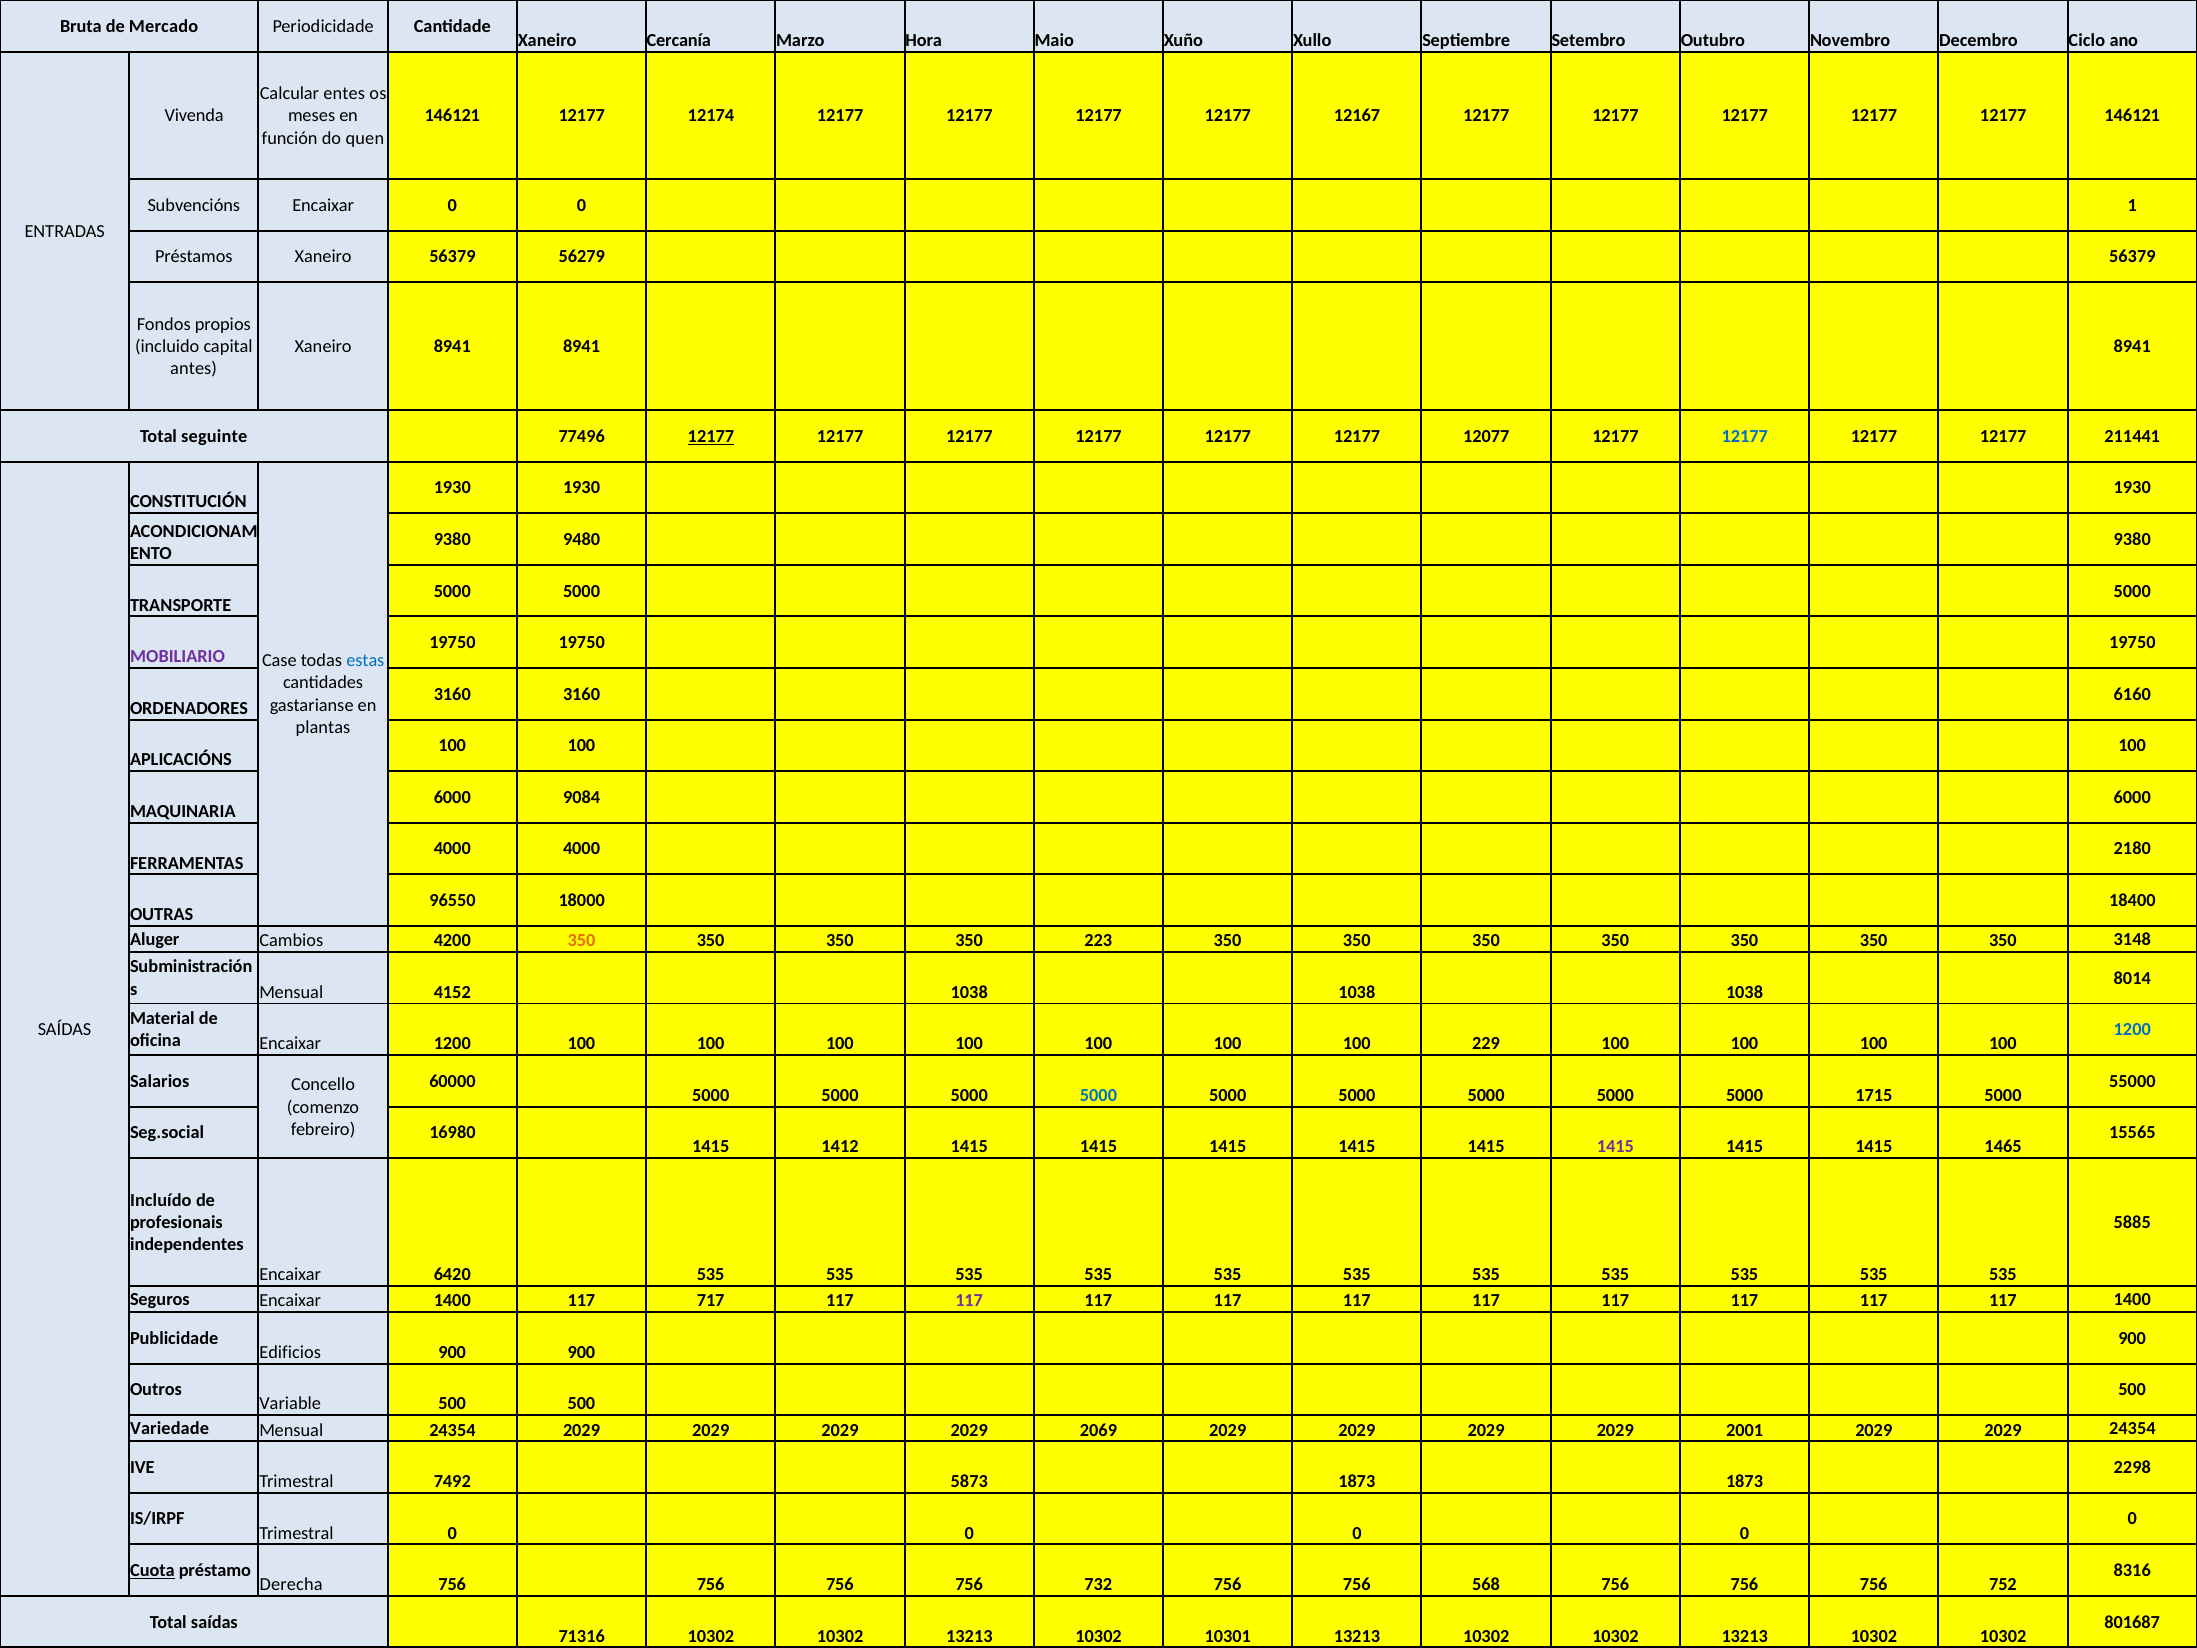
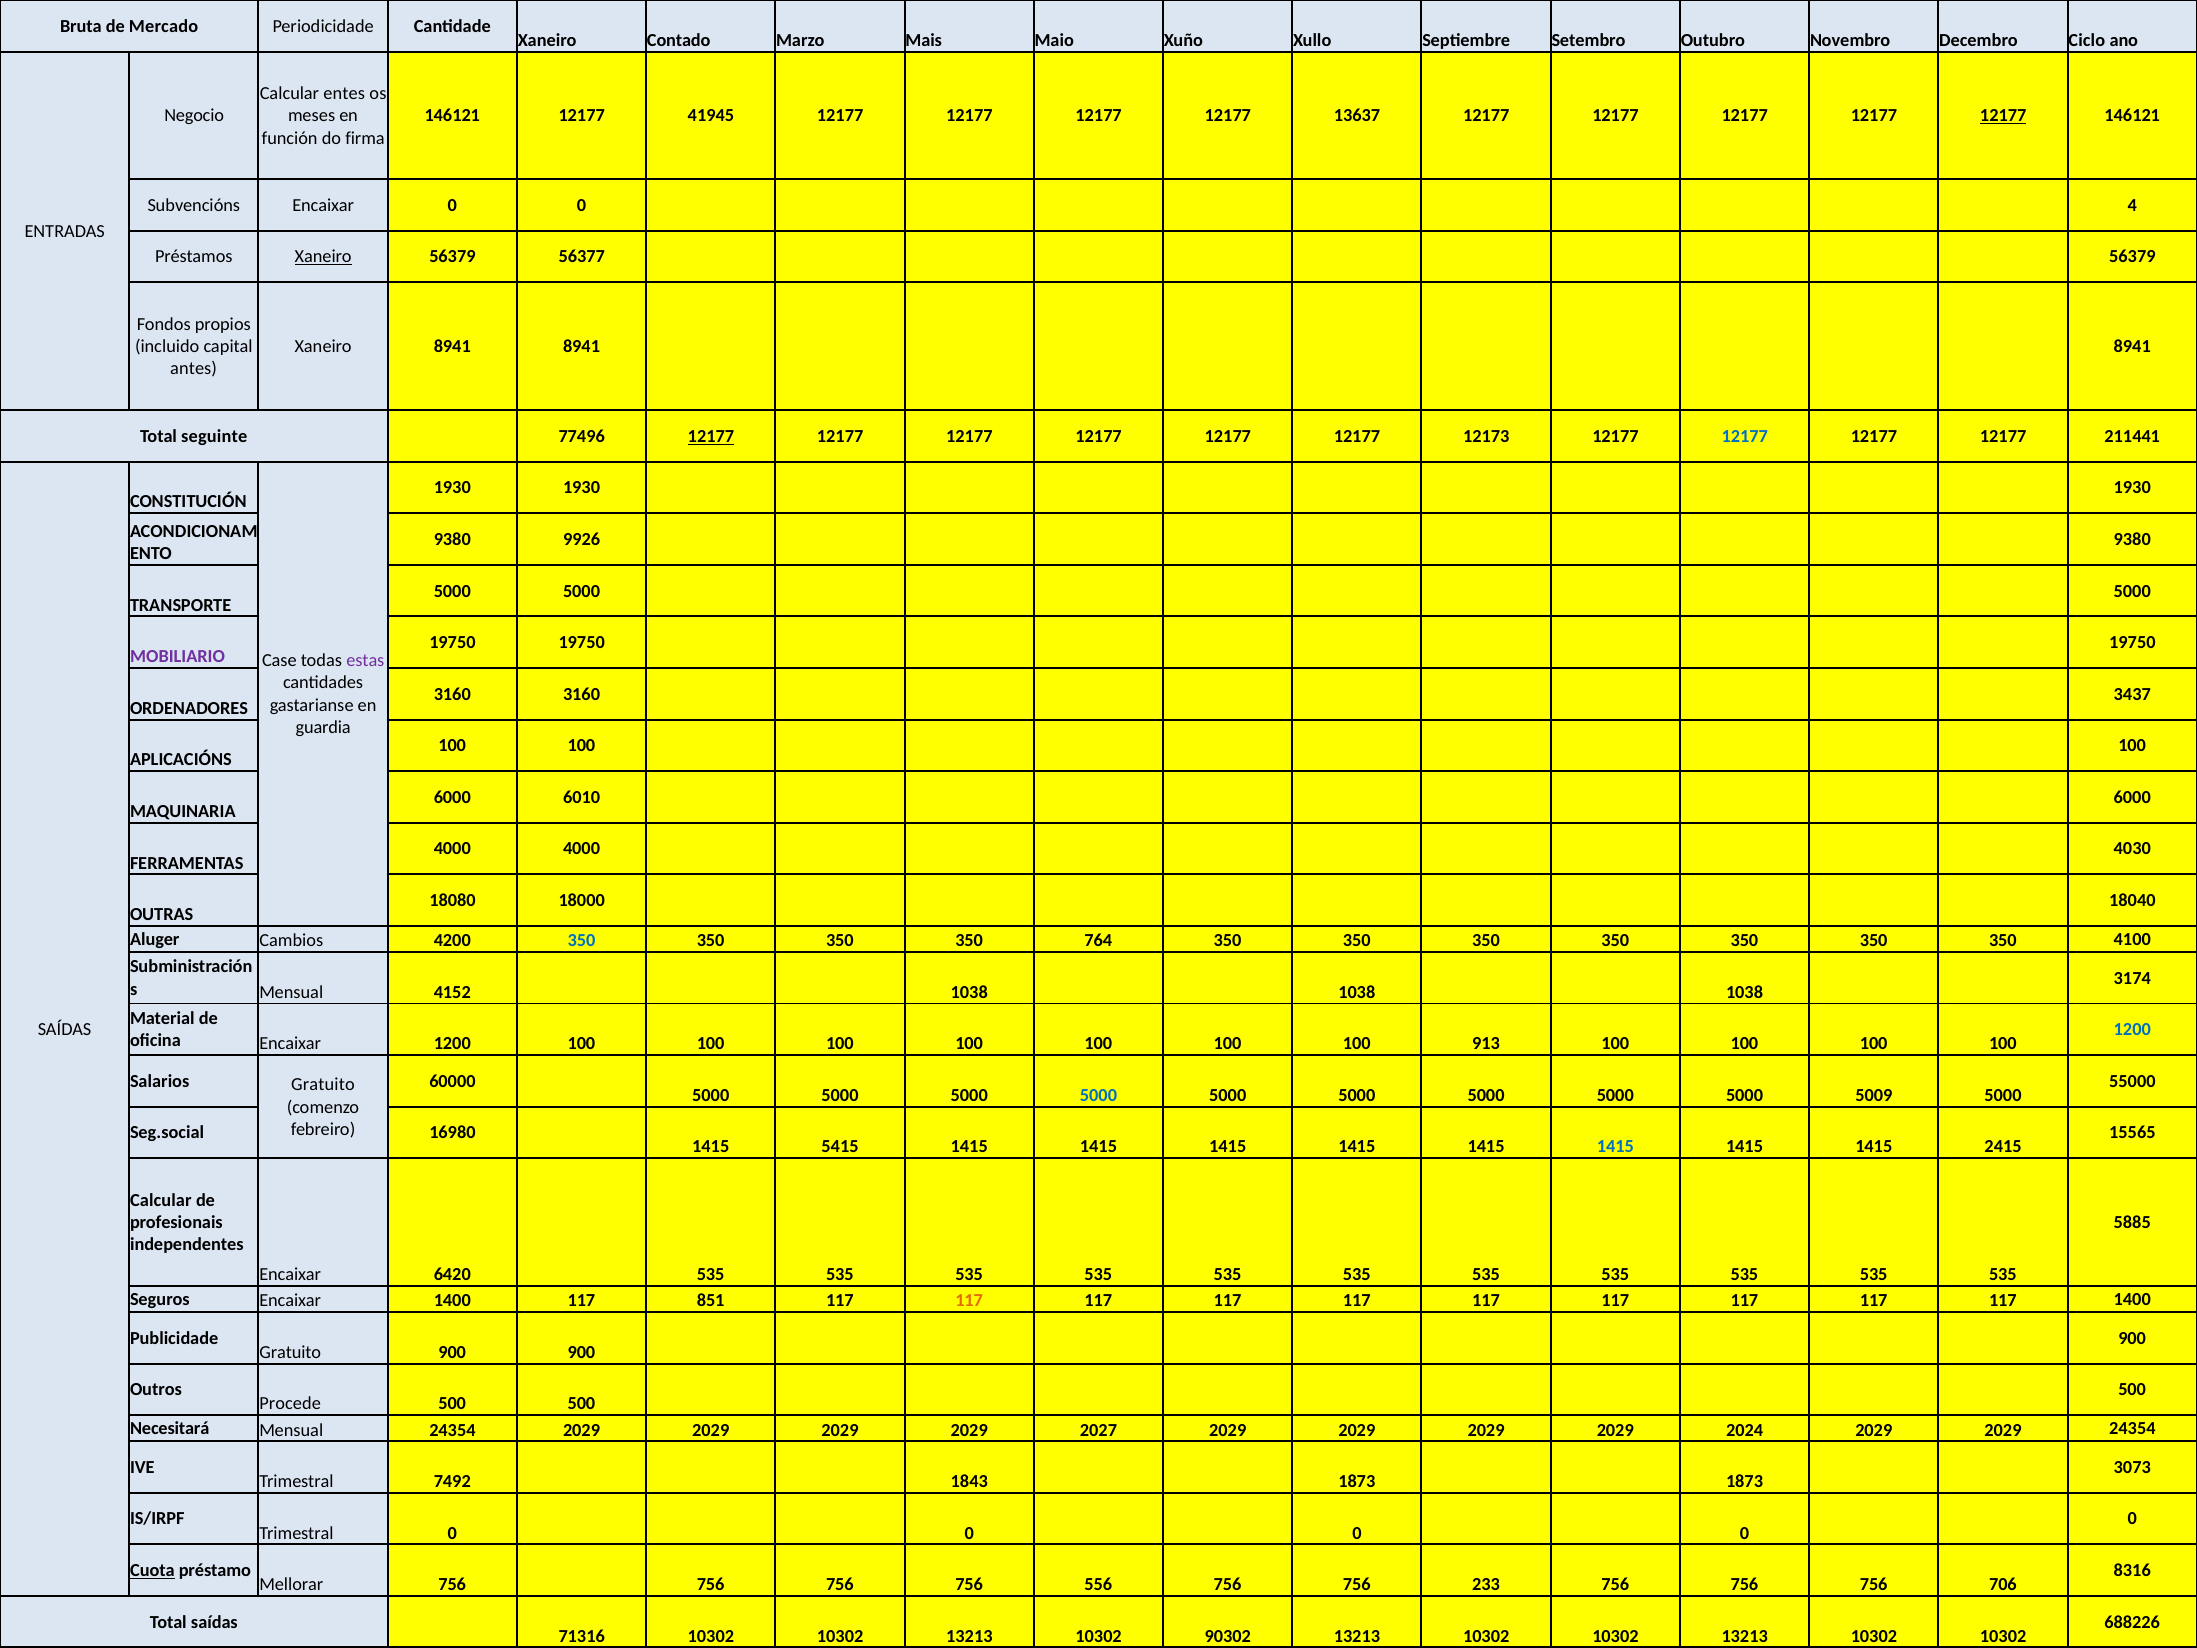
Cercanía: Cercanía -> Contado
Hora: Hora -> Mais
Vivenda: Vivenda -> Negocio
12174: 12174 -> 41945
12167: 12167 -> 13637
12177 at (2003, 116) underline: none -> present
quen: quen -> firma
1: 1 -> 4
Xaneiro at (323, 257) underline: none -> present
56279: 56279 -> 56377
12077: 12077 -> 12173
9480: 9480 -> 9926
estas colour: blue -> purple
6160: 6160 -> 3437
plantas: plantas -> guardia
9084: 9084 -> 6010
2180: 2180 -> 4030
96550: 96550 -> 18080
18400: 18400 -> 18040
350 at (581, 941) colour: orange -> blue
223: 223 -> 764
3148: 3148 -> 4100
8014: 8014 -> 3174
229: 229 -> 913
Salarios Concello: Concello -> Gratuito
1715: 1715 -> 5009
1412: 1412 -> 5415
1415 at (1615, 1147) colour: purple -> blue
1465: 1465 -> 2415
Incluído at (161, 1200): Incluído -> Calcular
717: 717 -> 851
117 at (969, 1301) colour: purple -> orange
Edificios at (290, 1352): Edificios -> Gratuito
Variable: Variable -> Procede
Variedade: Variedade -> Necesitará
2069: 2069 -> 2027
2001: 2001 -> 2024
2298: 2298 -> 3073
5873: 5873 -> 1843
Derecha: Derecha -> Mellorar
732: 732 -> 556
568: 568 -> 233
752: 752 -> 706
801687: 801687 -> 688226
10301: 10301 -> 90302
